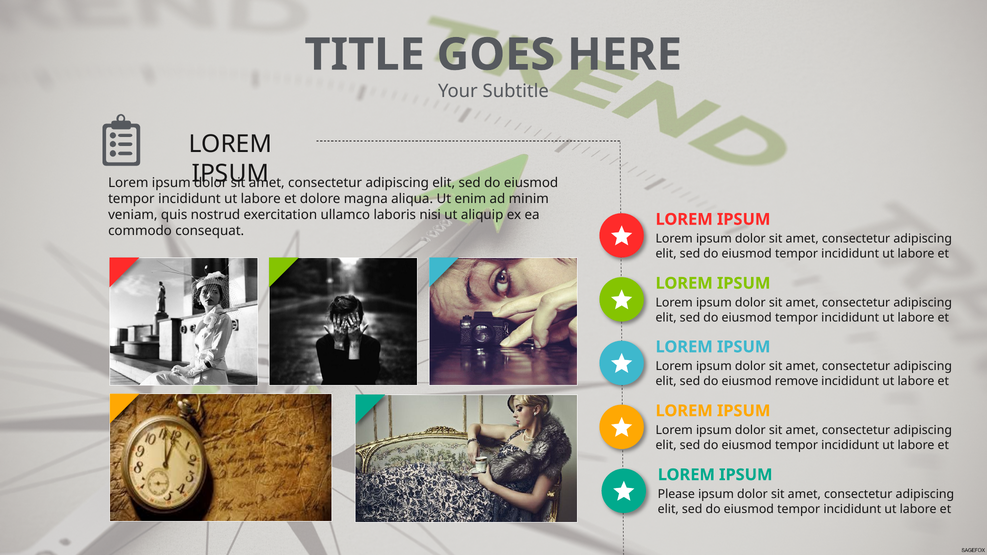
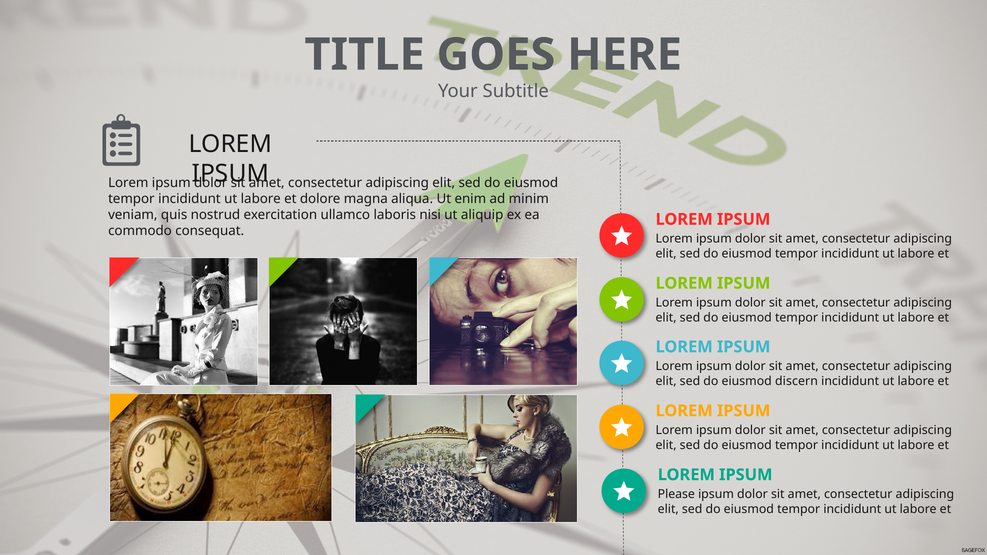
remove: remove -> discern
